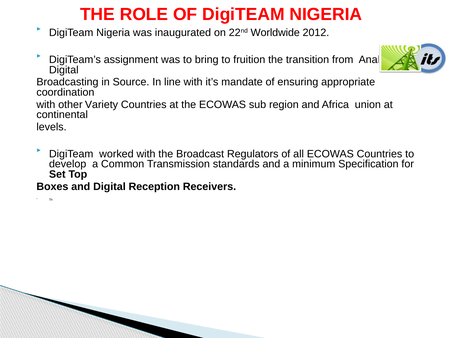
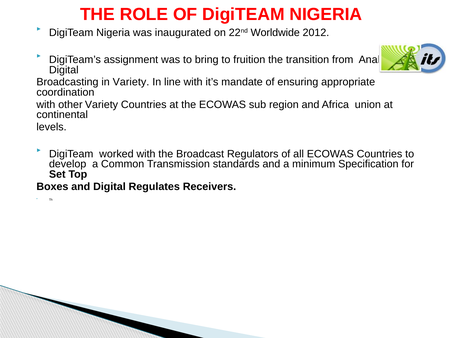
in Source: Source -> Variety
Reception: Reception -> Regulates
